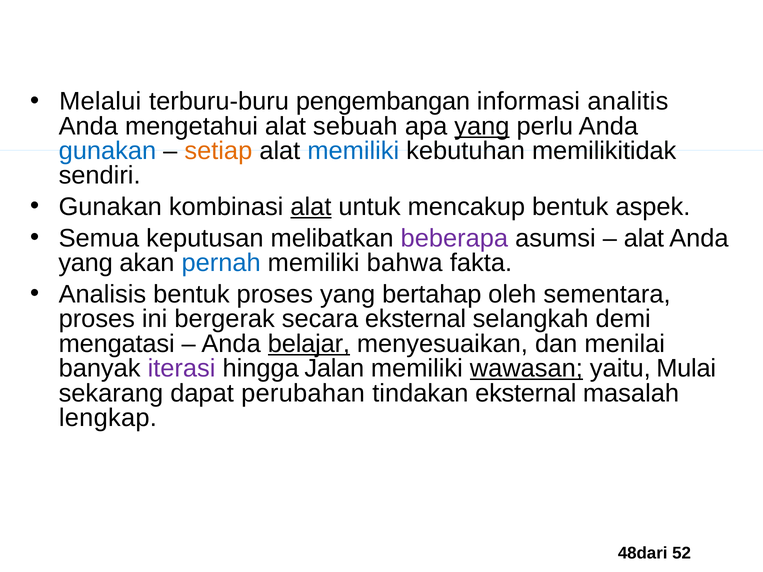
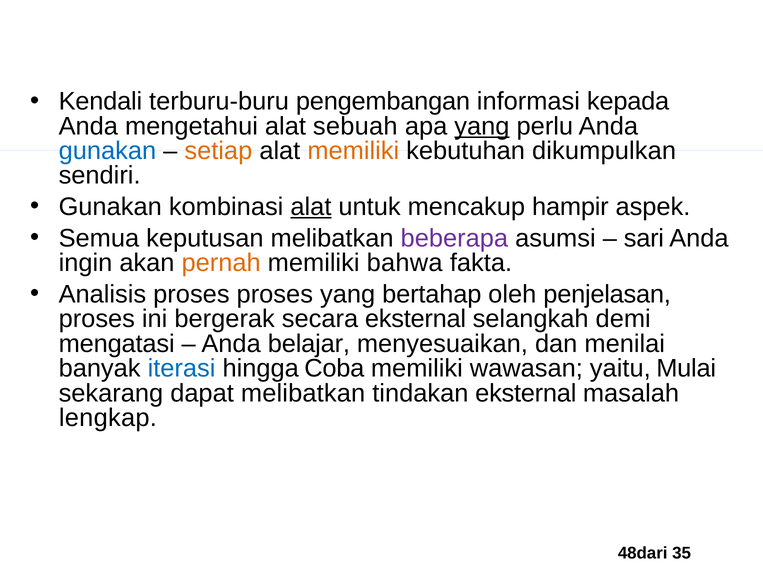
Melalui: Melalui -> Kendali
analitis: analitis -> kepada
memiliki at (353, 151) colour: blue -> orange
memilikitidak: memilikitidak -> dikumpulkan
mencakup bentuk: bentuk -> hampir
alat at (644, 238): alat -> sari
yang at (86, 263): yang -> ingin
pernah colour: blue -> orange
Analisis bentuk: bentuk -> proses
sementara: sementara -> penjelasan
belajar underline: present -> none
iterasi colour: purple -> blue
Jalan: Jalan -> Coba
wawasan underline: present -> none
dapat perubahan: perubahan -> melibatkan
52: 52 -> 35
